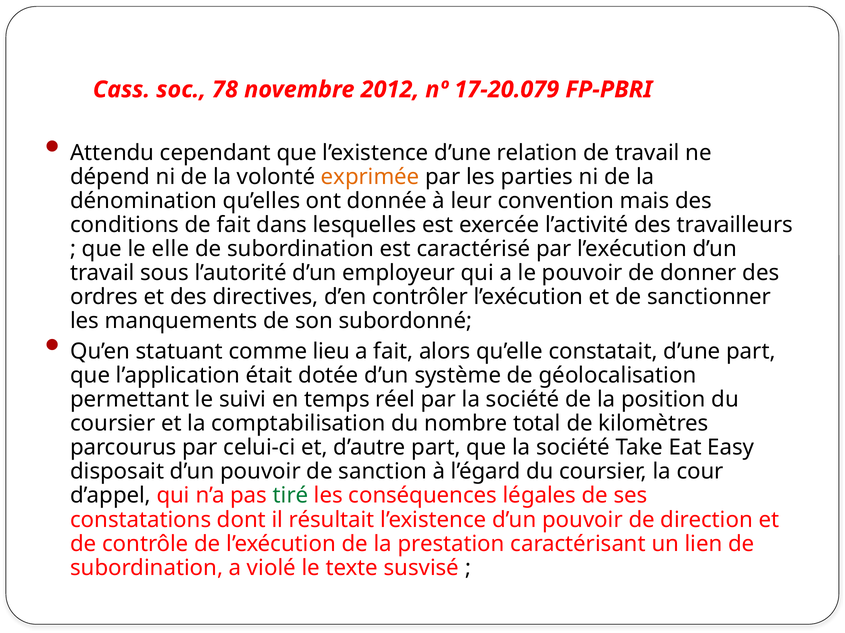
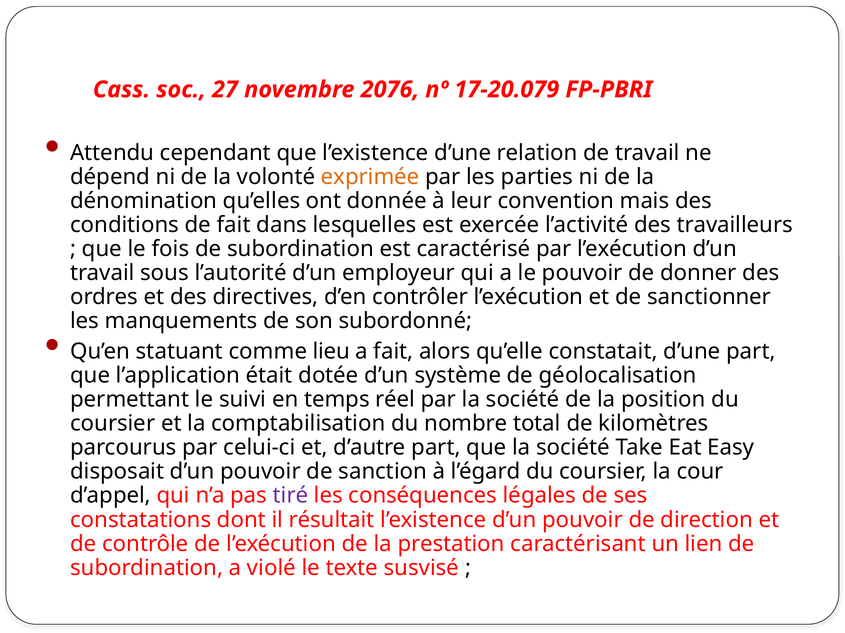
78: 78 -> 27
2012: 2012 -> 2076
elle: elle -> fois
tiré colour: green -> purple
